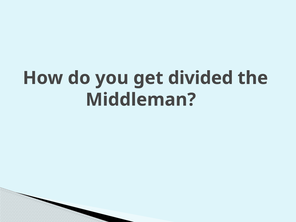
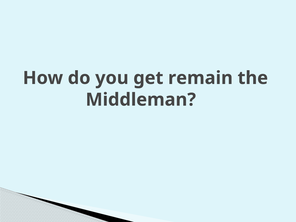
divided: divided -> remain
